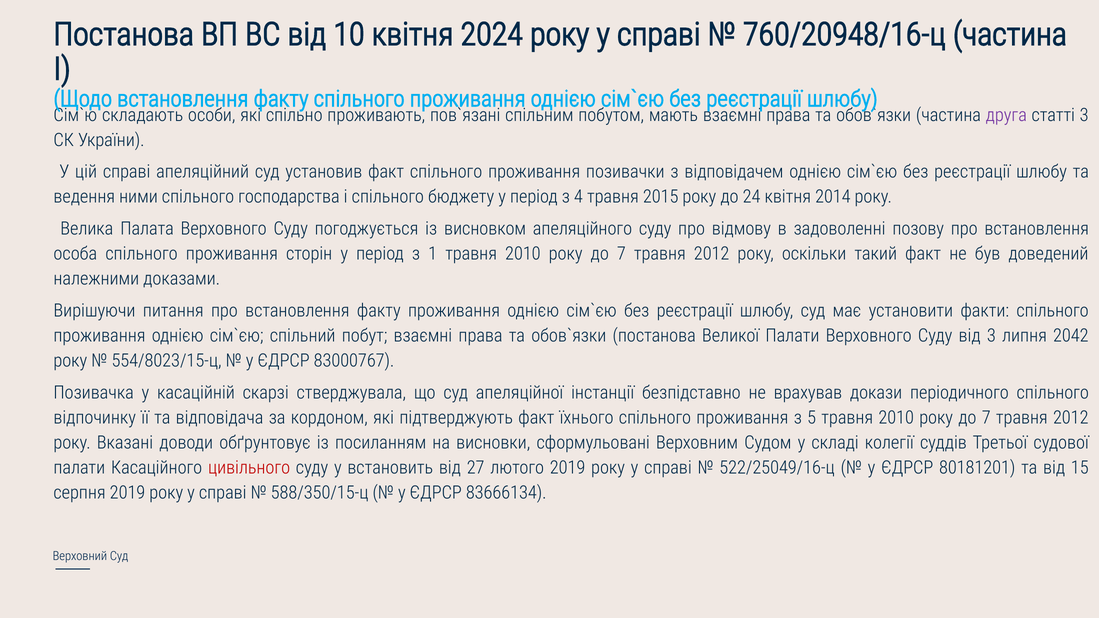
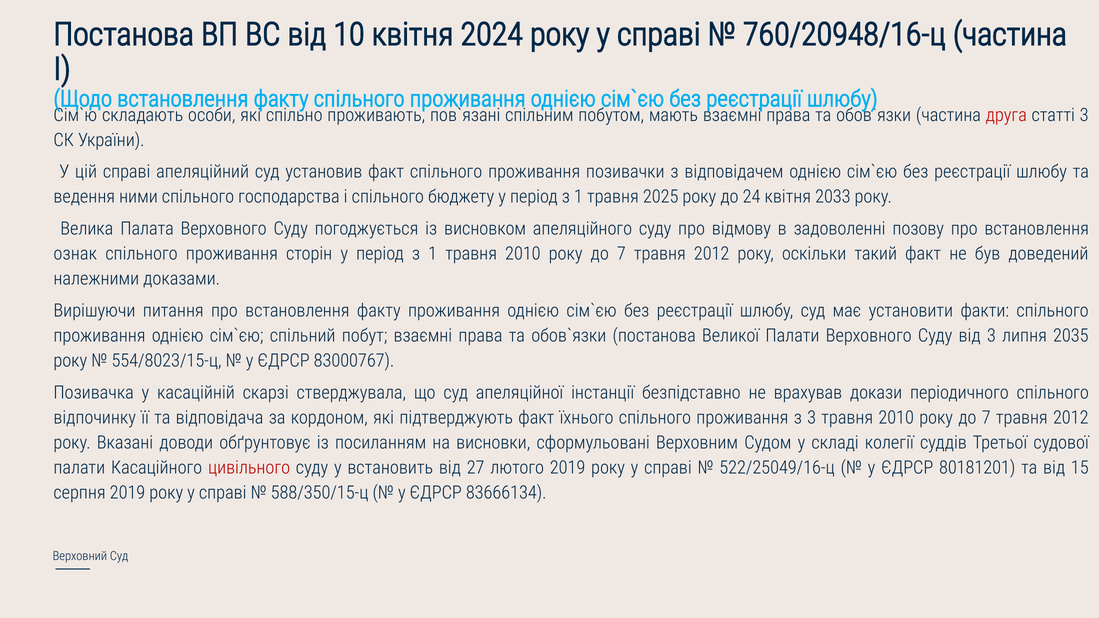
друга colour: purple -> red
4 at (578, 197): 4 -> 1
2015: 2015 -> 2025
2014: 2014 -> 2033
особа: особа -> ознак
2042: 2042 -> 2035
з 5: 5 -> 3
